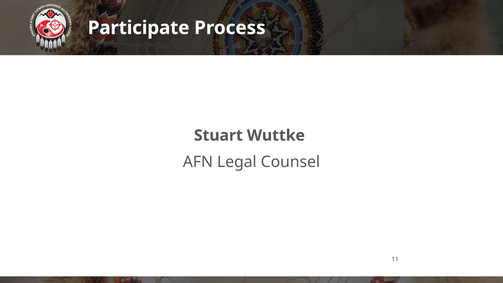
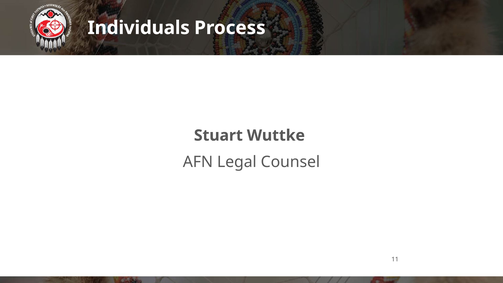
Participate: Participate -> Individuals
